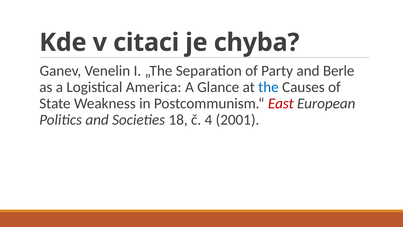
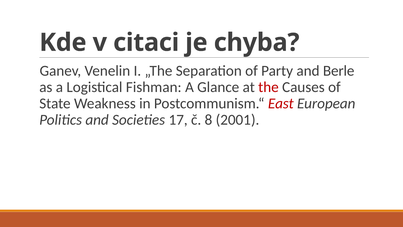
America: America -> Fishman
the colour: blue -> red
18: 18 -> 17
4: 4 -> 8
